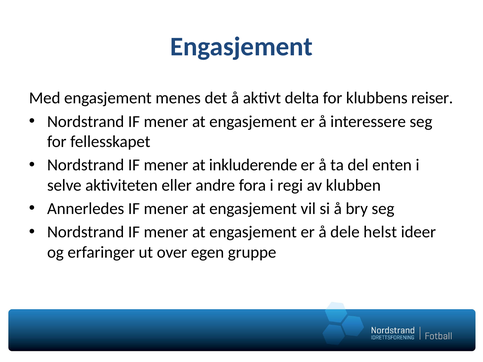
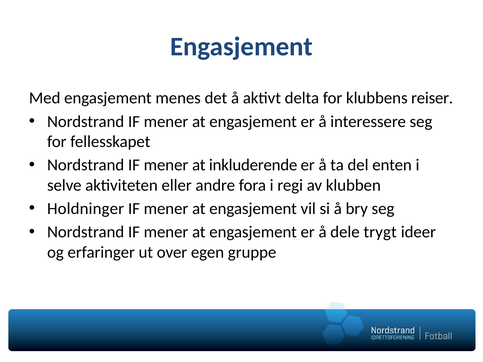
Annerledes: Annerledes -> Holdninger
helst: helst -> trygt
